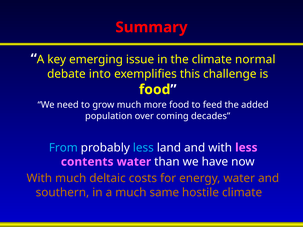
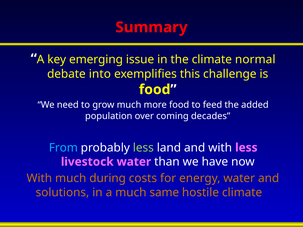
less at (143, 148) colour: light blue -> light green
contents: contents -> livestock
deltaic: deltaic -> during
southern: southern -> solutions
